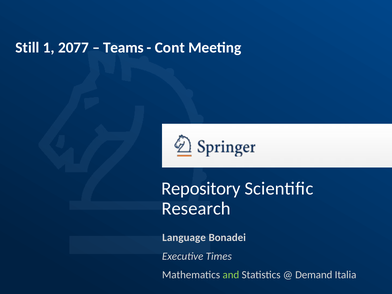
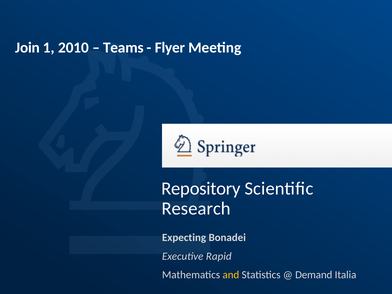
Still: Still -> Join
2077: 2077 -> 2010
Cont: Cont -> Flyer
Language: Language -> Expecting
Times: Times -> Rapid
and colour: light green -> yellow
